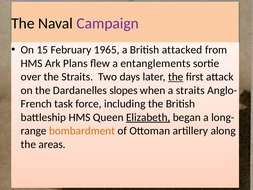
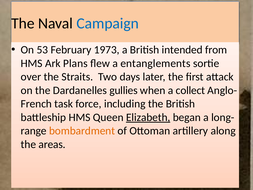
Campaign colour: purple -> blue
15: 15 -> 53
1965: 1965 -> 1973
attacked: attacked -> intended
the at (176, 77) underline: present -> none
slopes: slopes -> gullies
a straits: straits -> collect
